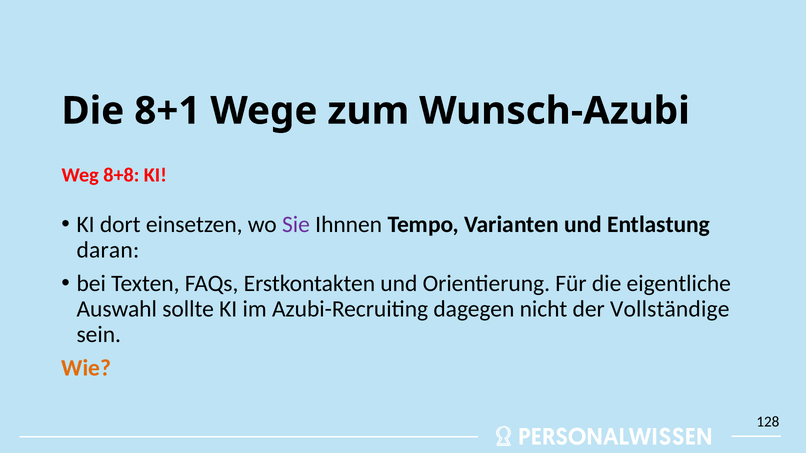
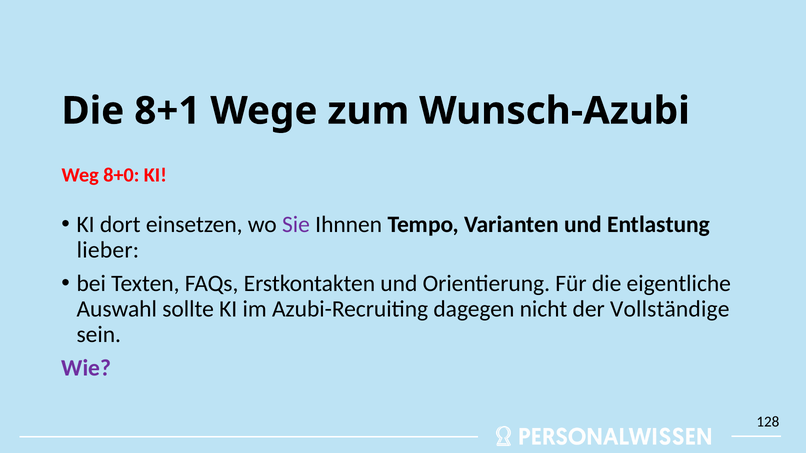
8+8: 8+8 -> 8+0
daran: daran -> lieber
Wie colour: orange -> purple
